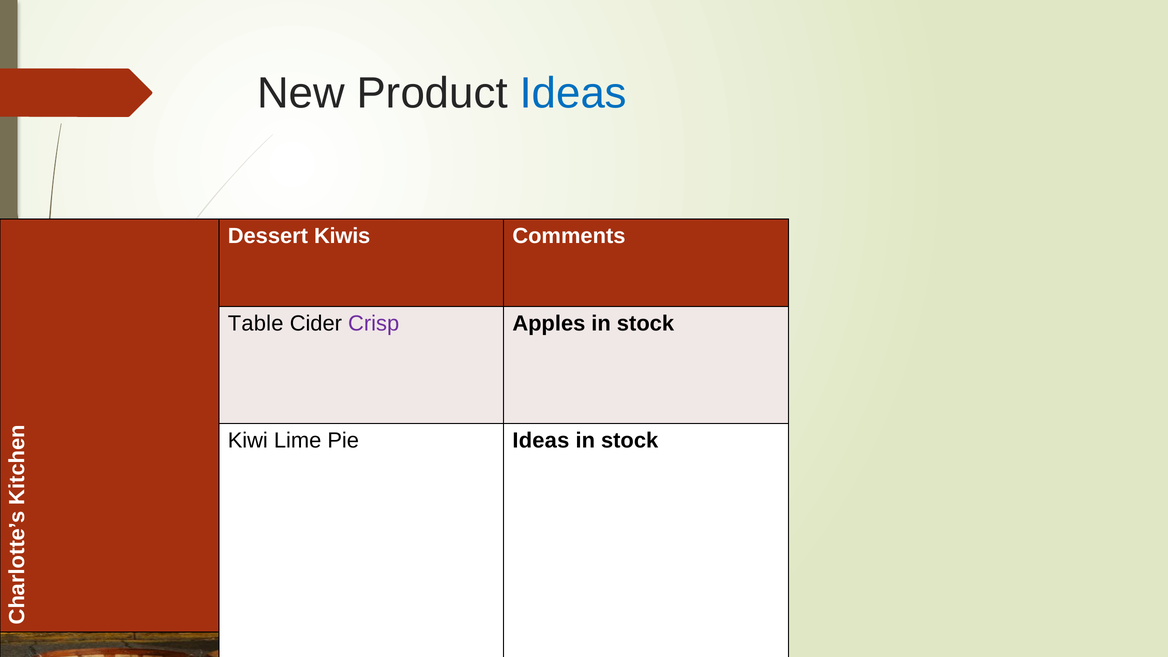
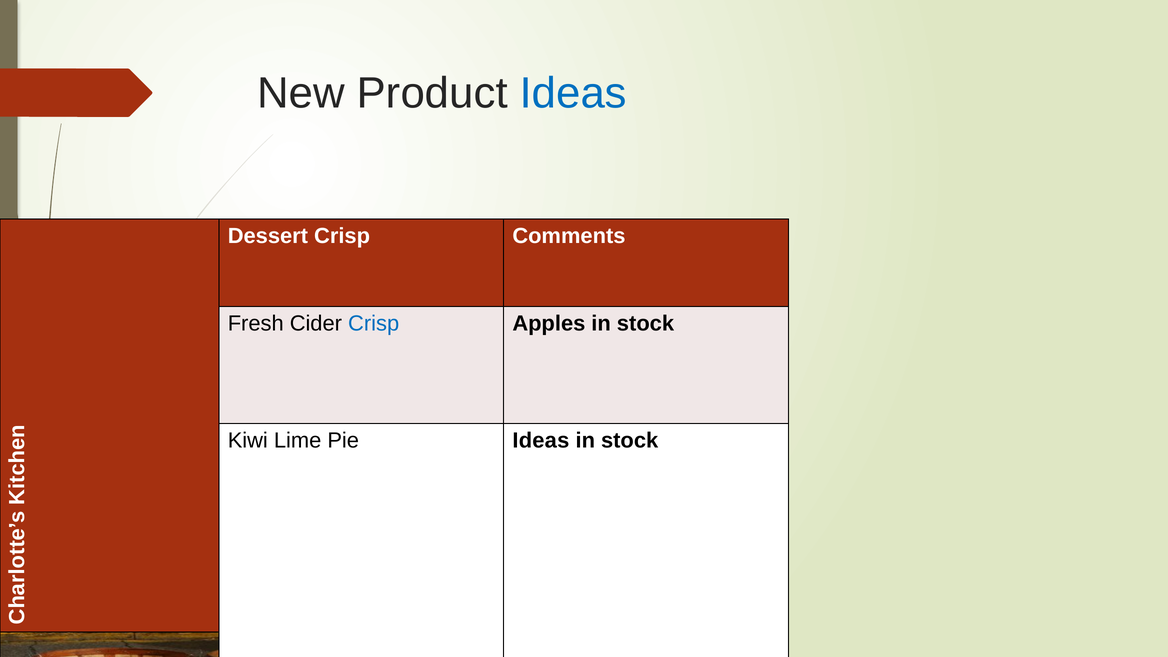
Dessert Kiwis: Kiwis -> Crisp
Table: Table -> Fresh
Crisp at (374, 324) colour: purple -> blue
